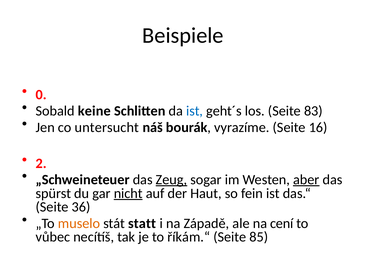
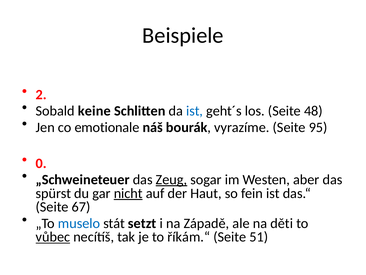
0: 0 -> 2
83: 83 -> 48
untersucht: untersucht -> emotionale
16: 16 -> 95
2: 2 -> 0
aber underline: present -> none
36: 36 -> 67
muselo colour: orange -> blue
statt: statt -> setzt
cení: cení -> děti
vůbec underline: none -> present
85: 85 -> 51
